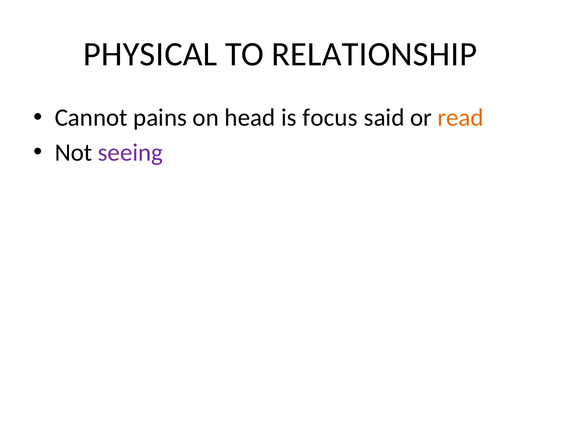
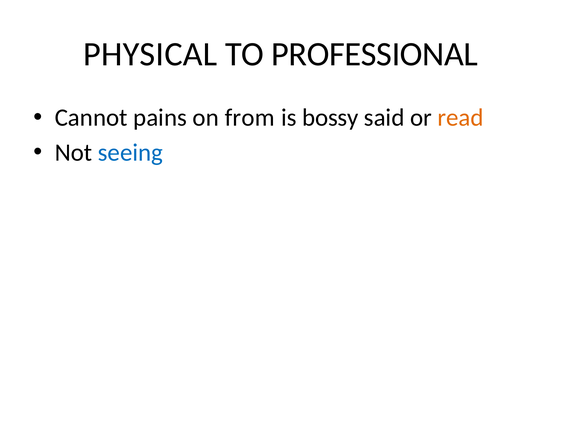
RELATIONSHIP: RELATIONSHIP -> PROFESSIONAL
head: head -> from
focus: focus -> bossy
seeing colour: purple -> blue
